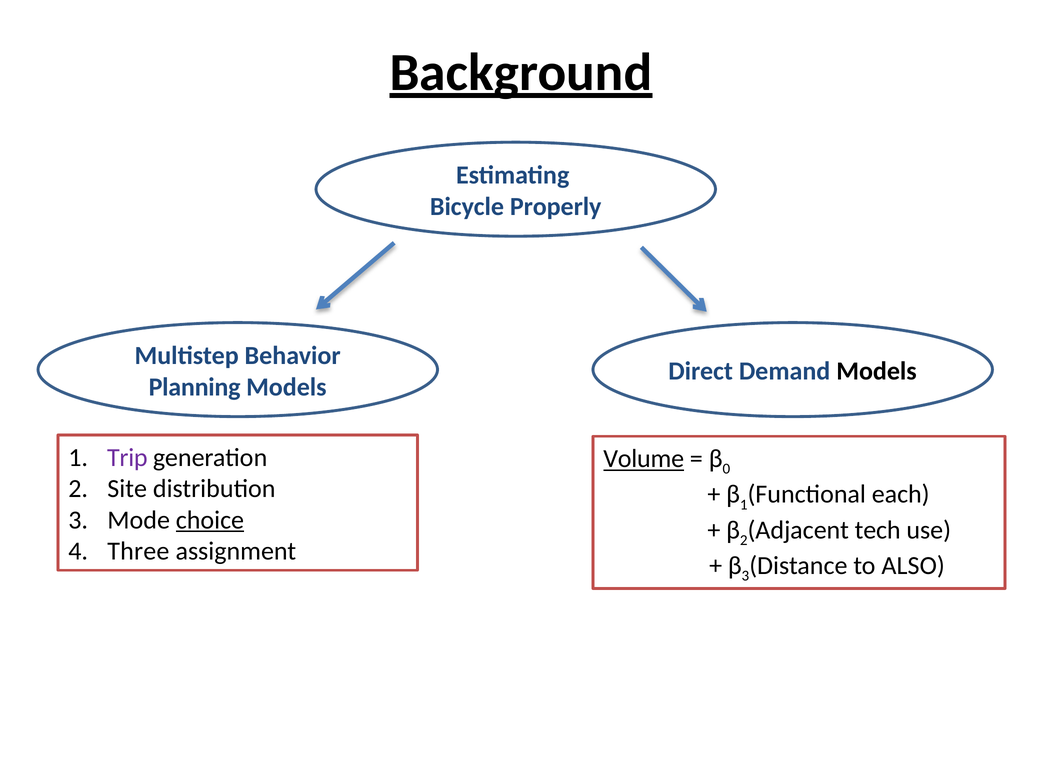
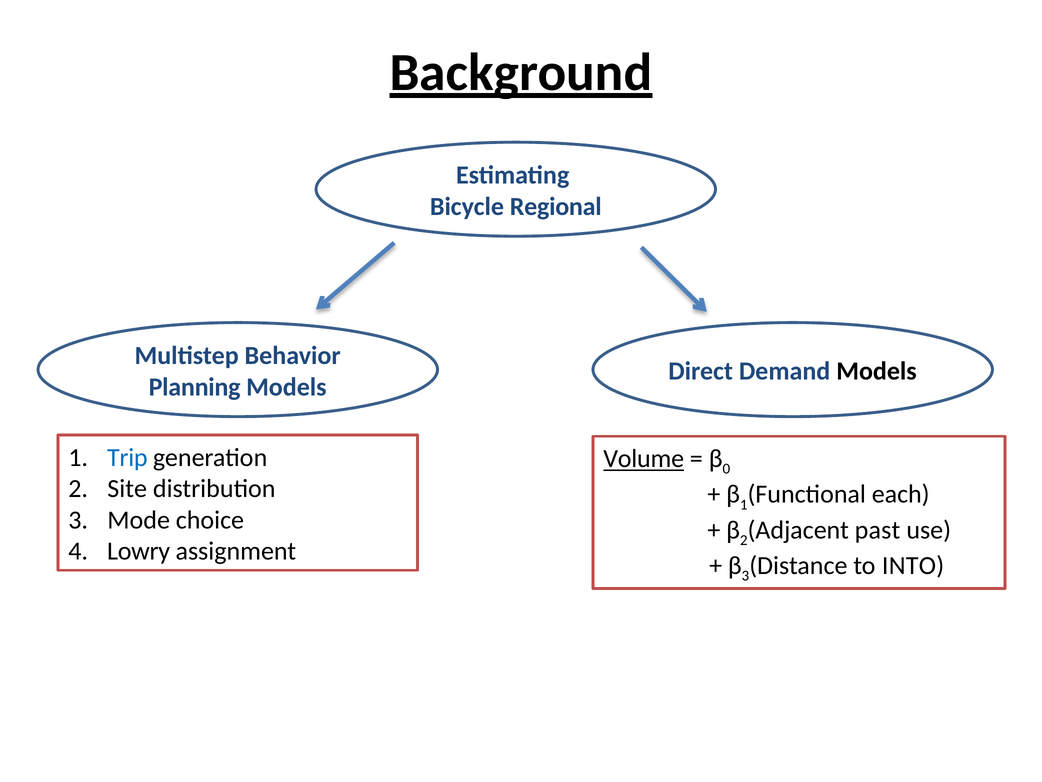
Properly: Properly -> Regional
Trip colour: purple -> blue
choice underline: present -> none
tech: tech -> past
Three: Three -> Lowry
ALSO: ALSO -> INTO
